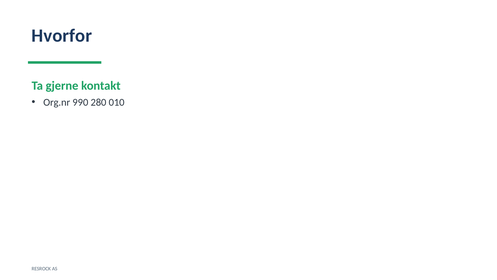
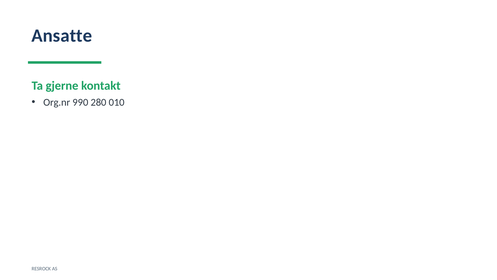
Hvorfor: Hvorfor -> Ansatte
